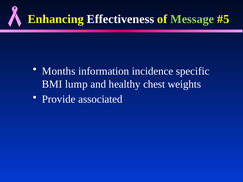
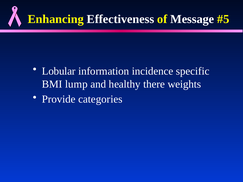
Message colour: light green -> white
Months: Months -> Lobular
chest: chest -> there
associated: associated -> categories
